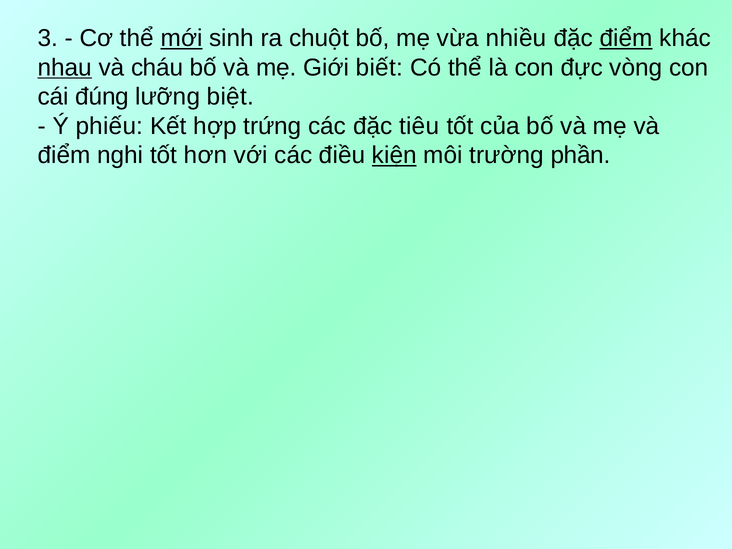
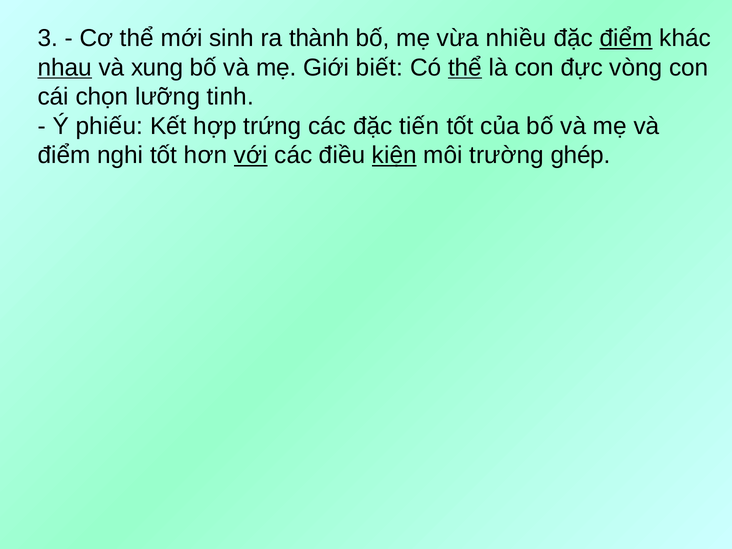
mới underline: present -> none
chuột: chuột -> thành
cháu: cháu -> xung
thể at (465, 68) underline: none -> present
đúng: đúng -> chọn
biệt: biệt -> tinh
tiêu: tiêu -> tiến
với underline: none -> present
phần: phần -> ghép
